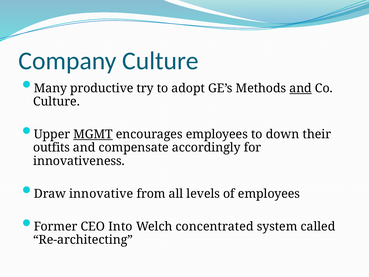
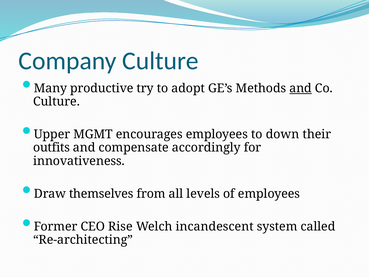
MGMT underline: present -> none
innovative: innovative -> themselves
Into: Into -> Rise
concentrated: concentrated -> incandescent
